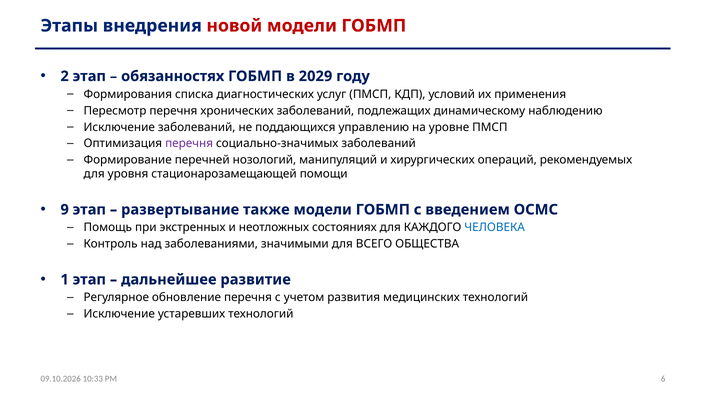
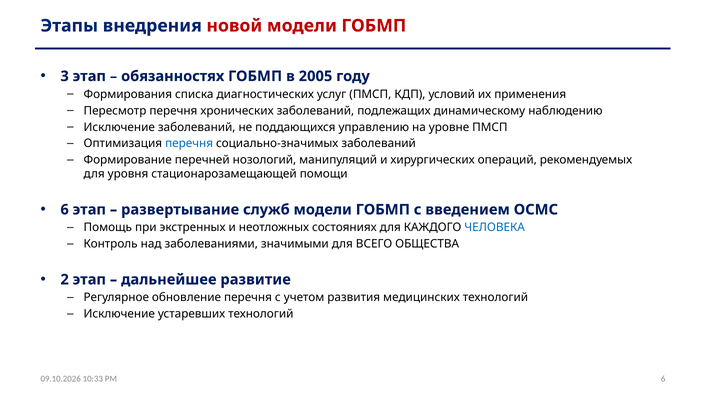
2: 2 -> 3
2029: 2029 -> 2005
перечня at (189, 144) colour: purple -> blue
9 at (65, 210): 9 -> 6
также: также -> служб
1: 1 -> 2
